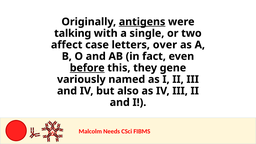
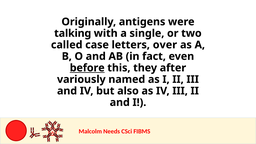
antigens underline: present -> none
affect: affect -> called
gene: gene -> after
